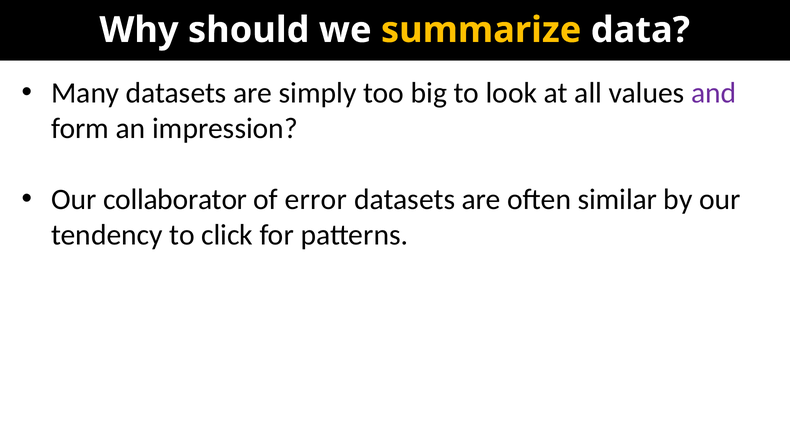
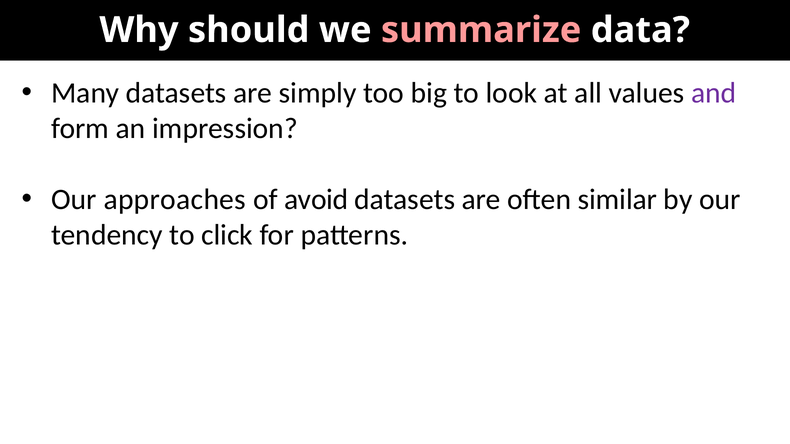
summarize colour: yellow -> pink
collaborator: collaborator -> approaches
error: error -> avoid
